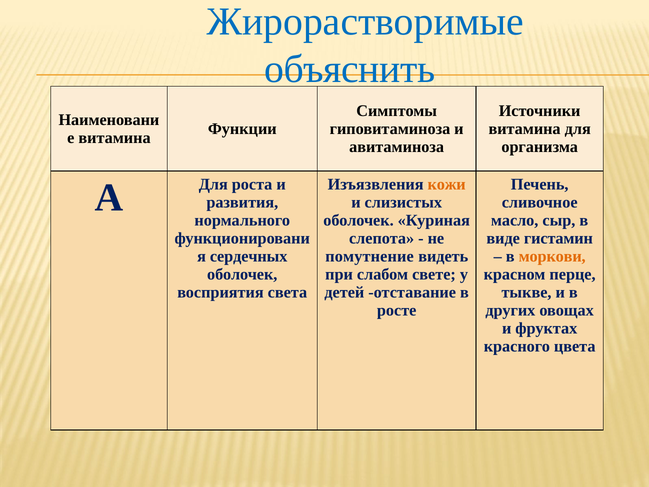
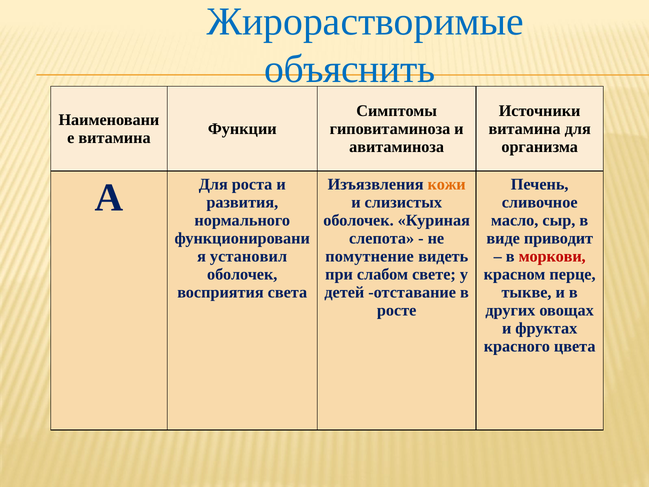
гистамин: гистамин -> приводит
сердечных: сердечных -> установил
моркови colour: orange -> red
